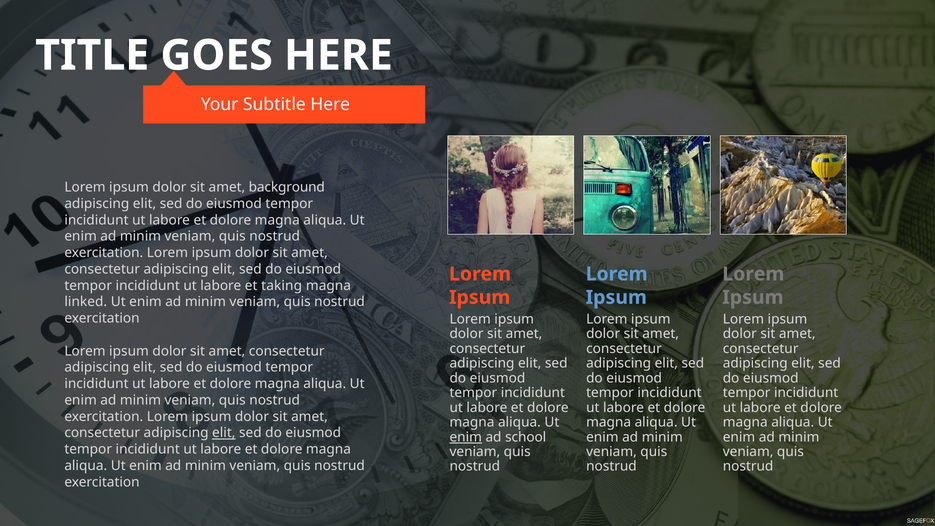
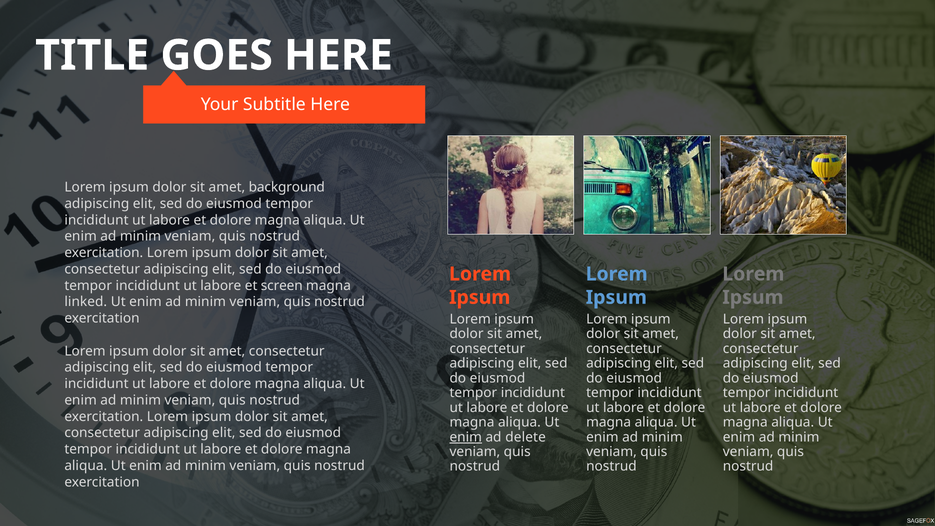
taking: taking -> screen
elit at (224, 433) underline: present -> none
school: school -> delete
